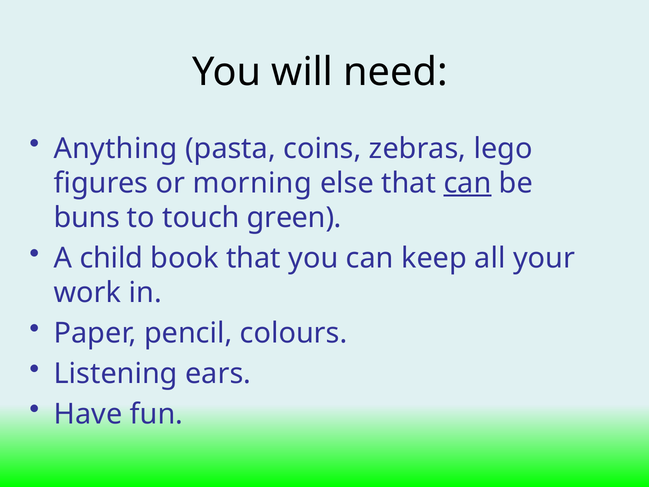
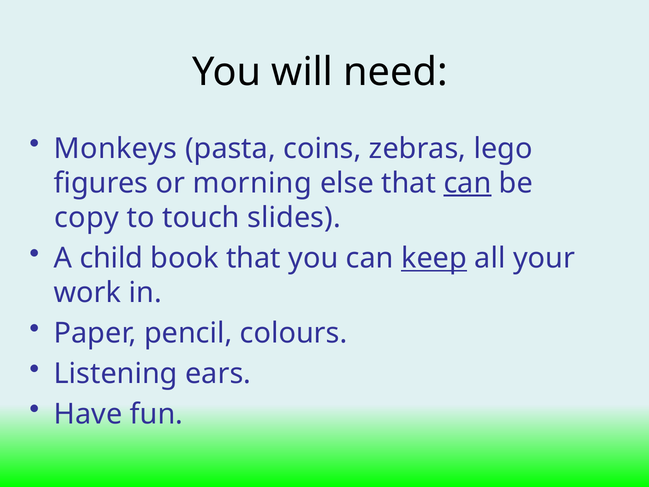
Anything: Anything -> Monkeys
buns: buns -> copy
green: green -> slides
keep underline: none -> present
